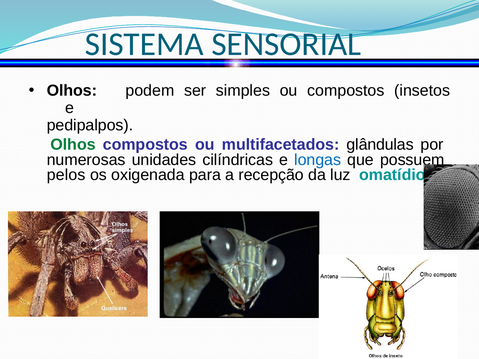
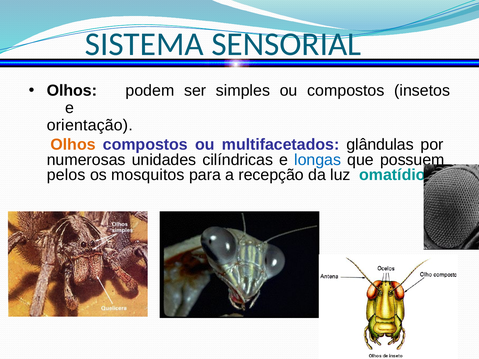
pedipalpos: pedipalpos -> orientação
Olhos at (73, 145) colour: green -> orange
oxigenada: oxigenada -> mosquitos
